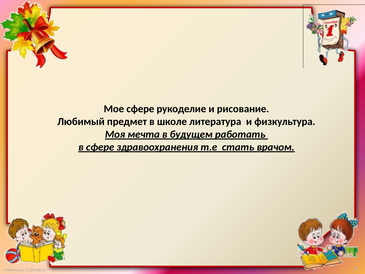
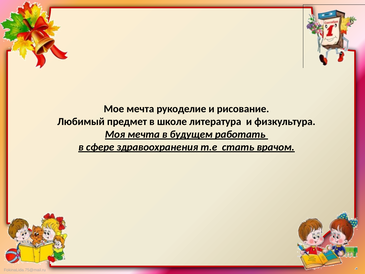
Мое сфере: сфере -> мечта
